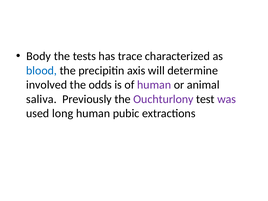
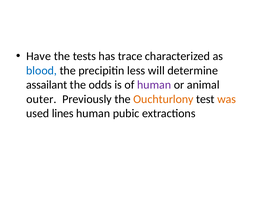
Body: Body -> Have
axis: axis -> less
involved: involved -> assailant
saliva: saliva -> outer
Ouchturlony colour: purple -> orange
was colour: purple -> orange
long: long -> lines
